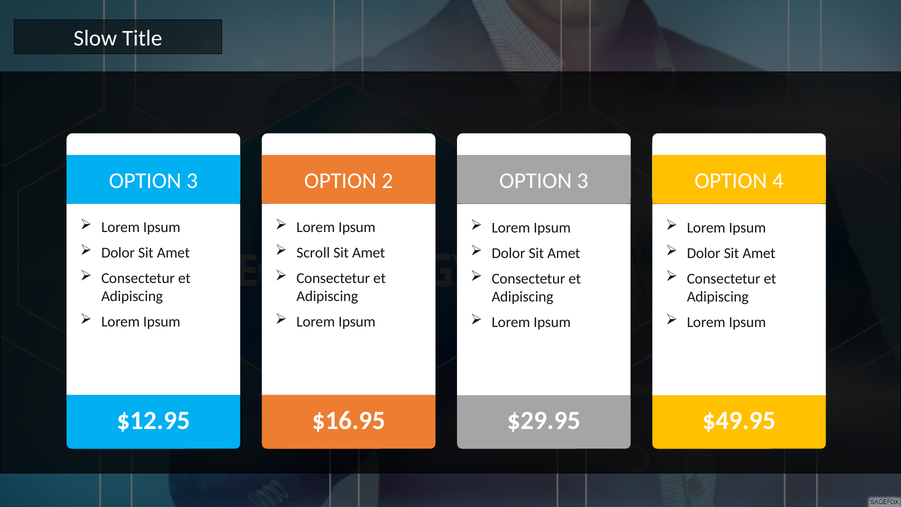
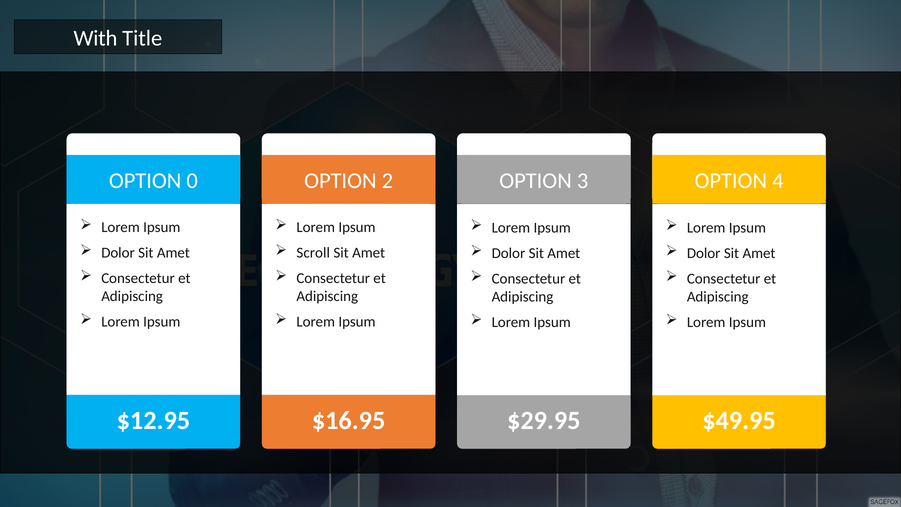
Slow: Slow -> With
3 at (192, 181): 3 -> 0
